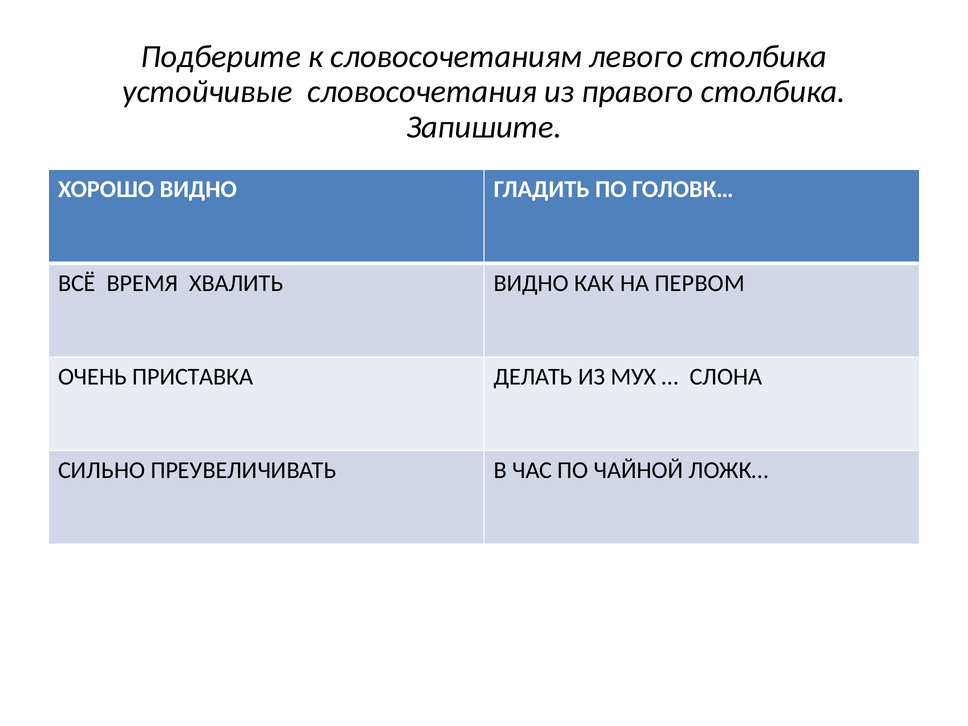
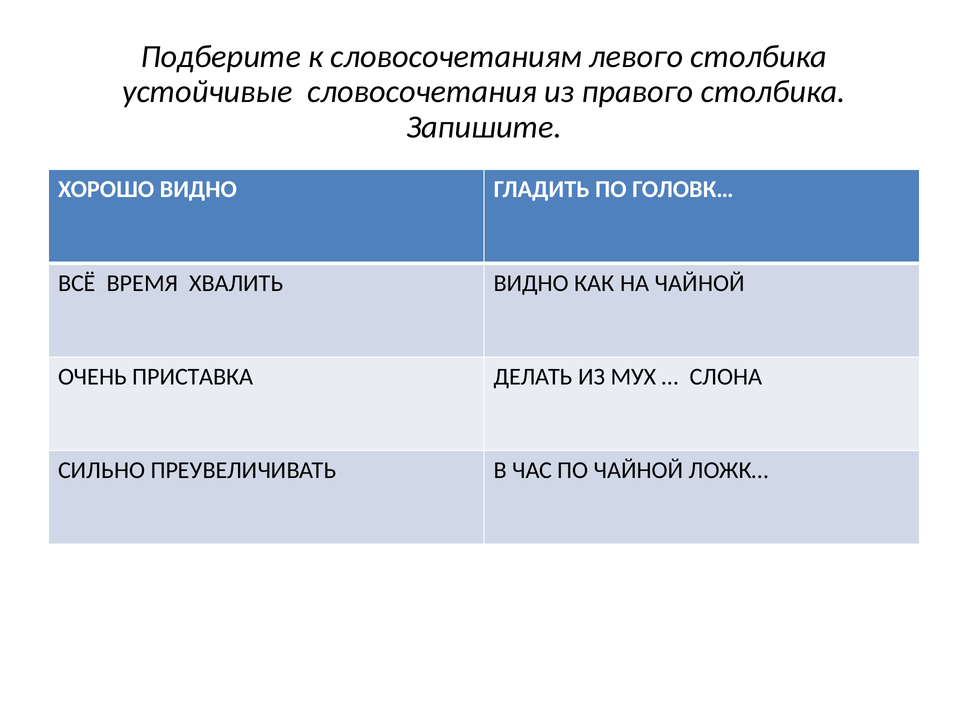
НА ПЕРВОМ: ПЕРВОМ -> ЧАЙНОЙ
